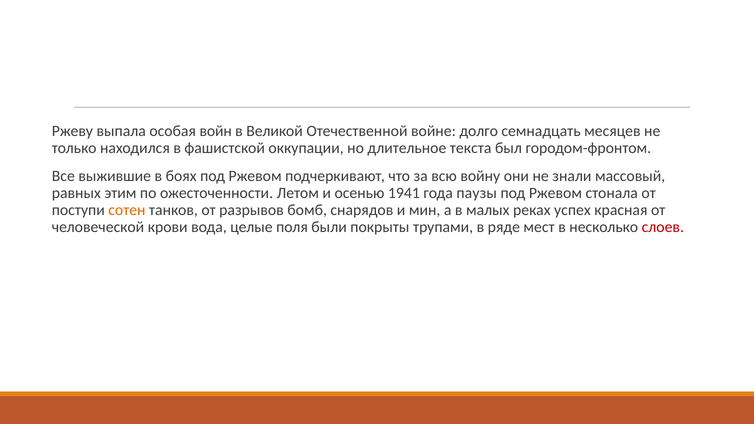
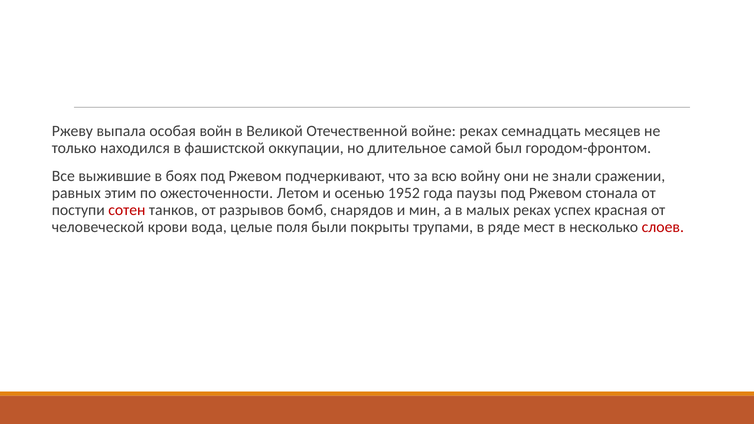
войне долго: долго -> реках
текста: текста -> самой
массовый: массовый -> сражении
1941: 1941 -> 1952
сотен colour: orange -> red
